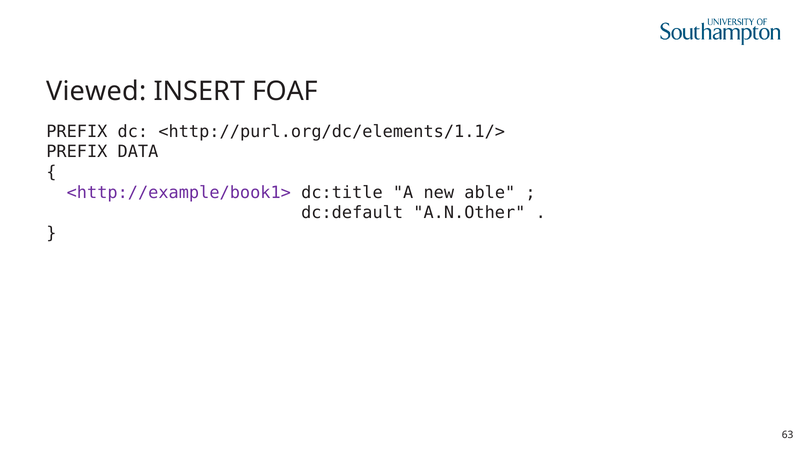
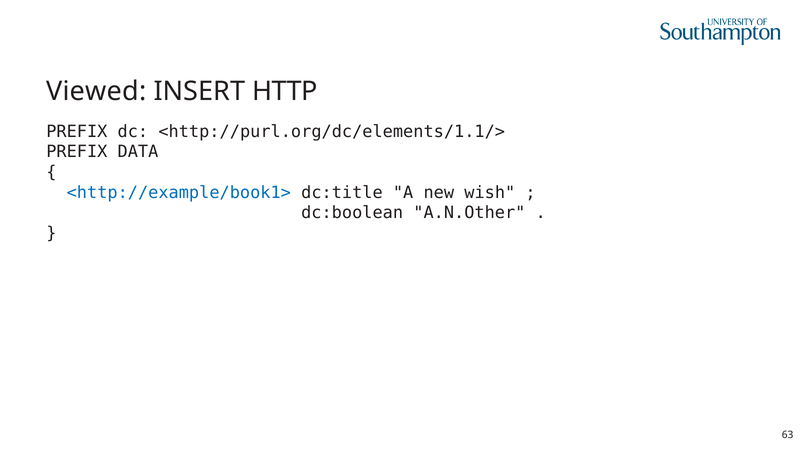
FOAF: FOAF -> HTTP
<http://example/book1> colour: purple -> blue
able: able -> wish
dc:default: dc:default -> dc:boolean
